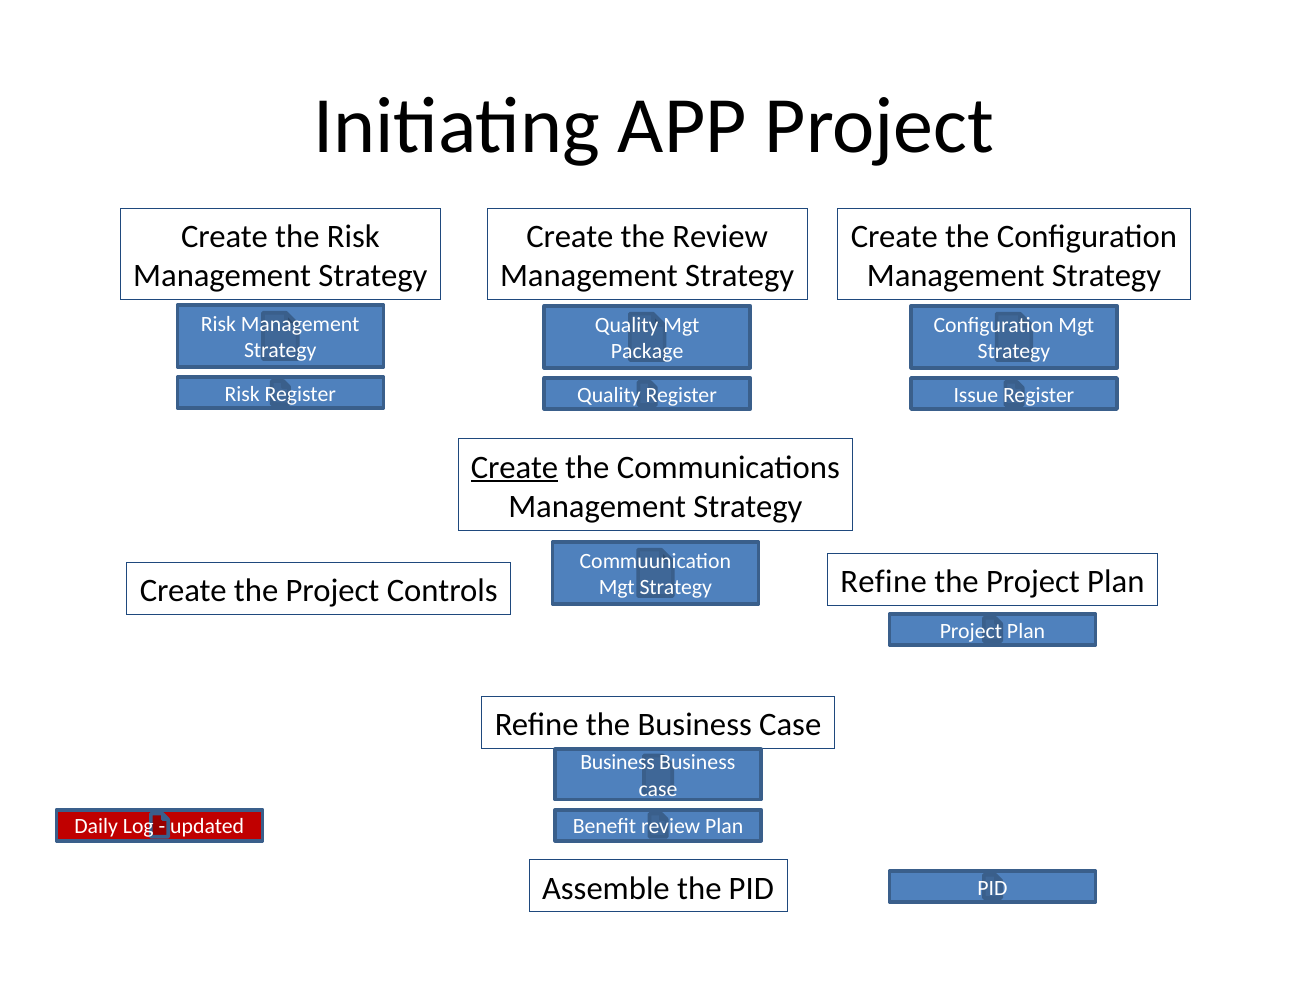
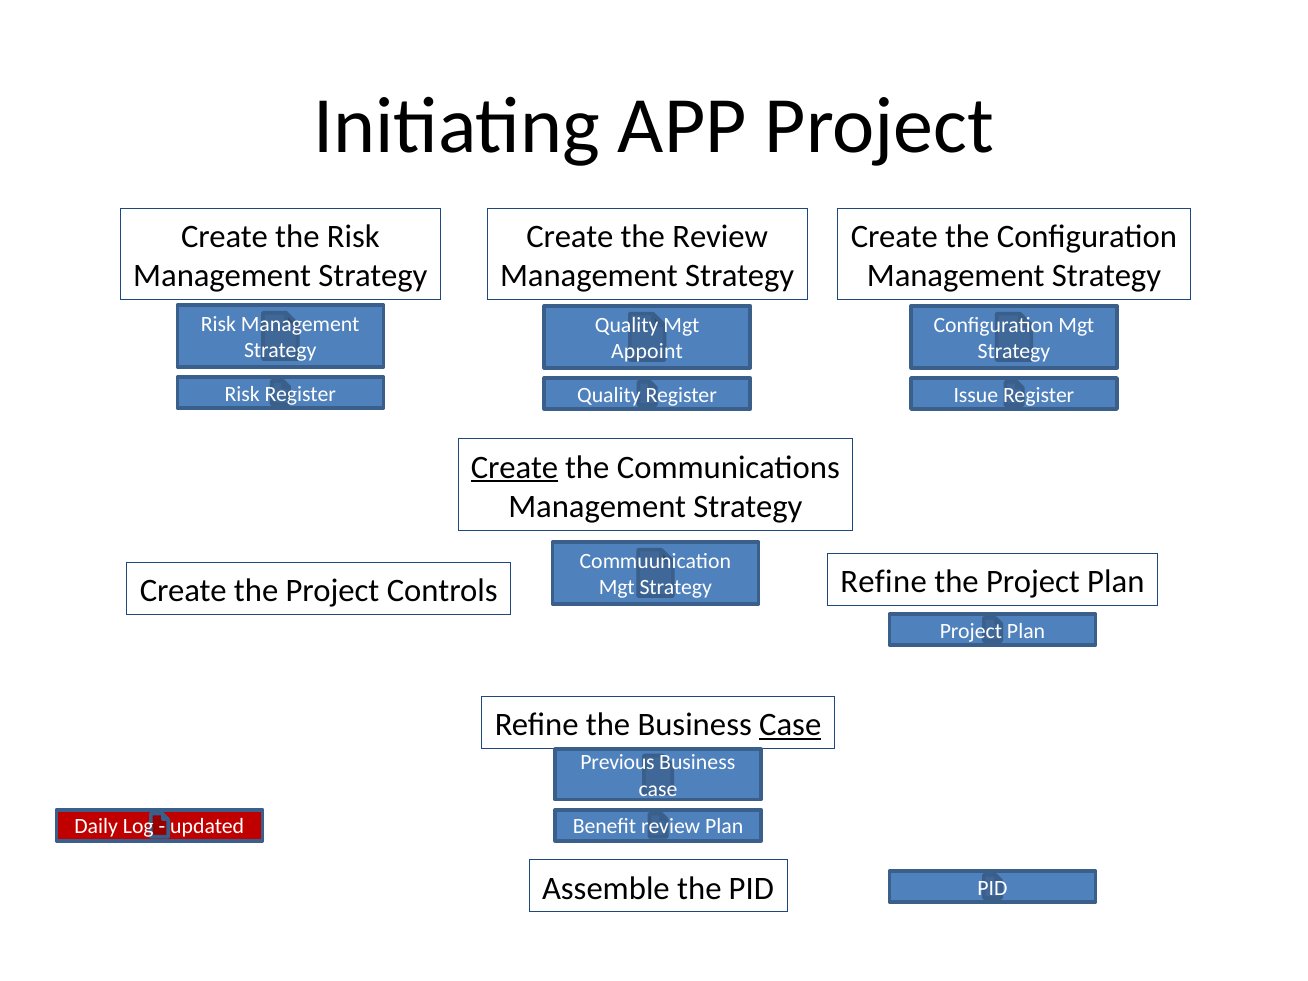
Package: Package -> Appoint
Case at (790, 725) underline: none -> present
Business at (618, 763): Business -> Previous
